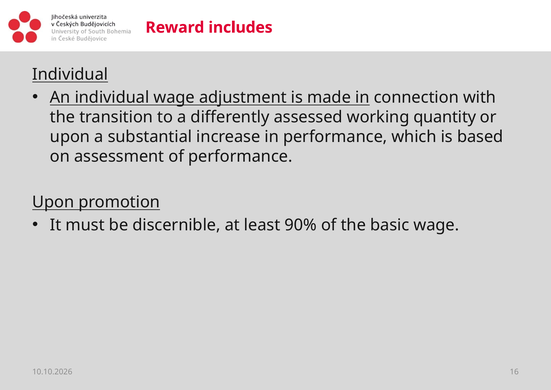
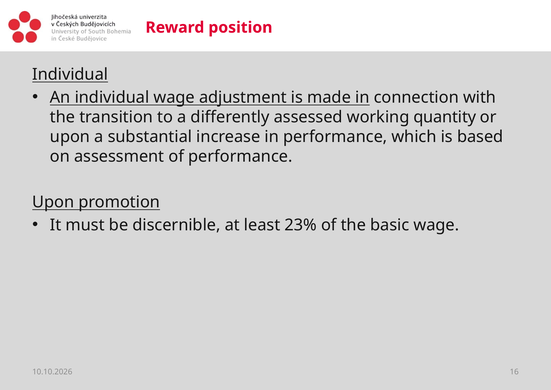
includes: includes -> position
90%: 90% -> 23%
